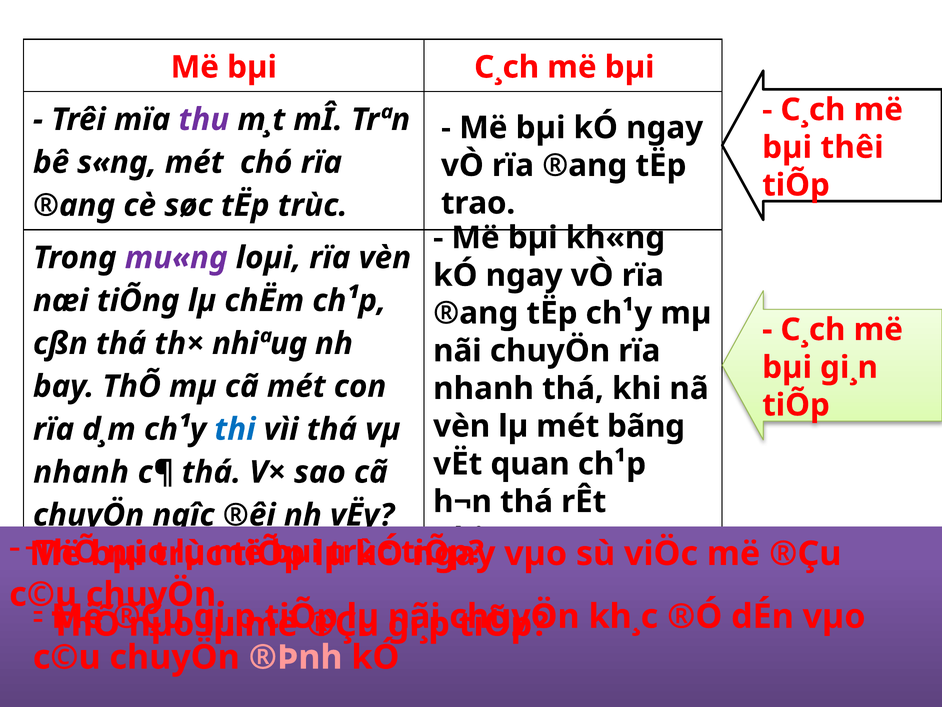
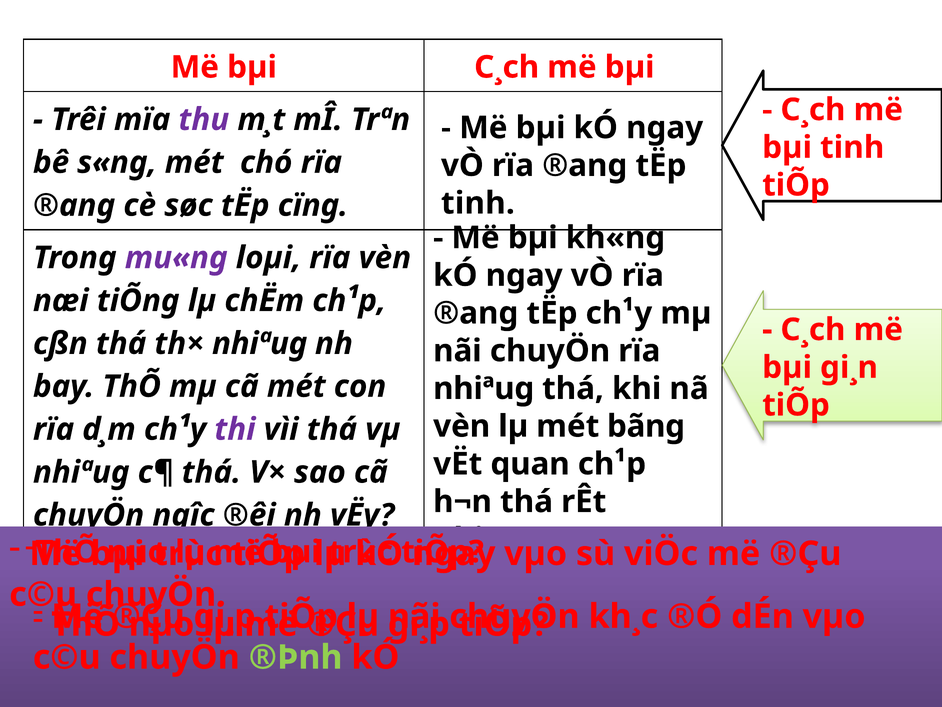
bµi thêi: thêi -> tinh
trao at (478, 203): trao -> tinh
tËp trùc: trùc -> cïng
nhanh at (484, 388): nhanh -> nhiªug
thi colour: blue -> purple
nhanh at (81, 472): nhanh -> nhiªug
®Þnh colour: pink -> light green
